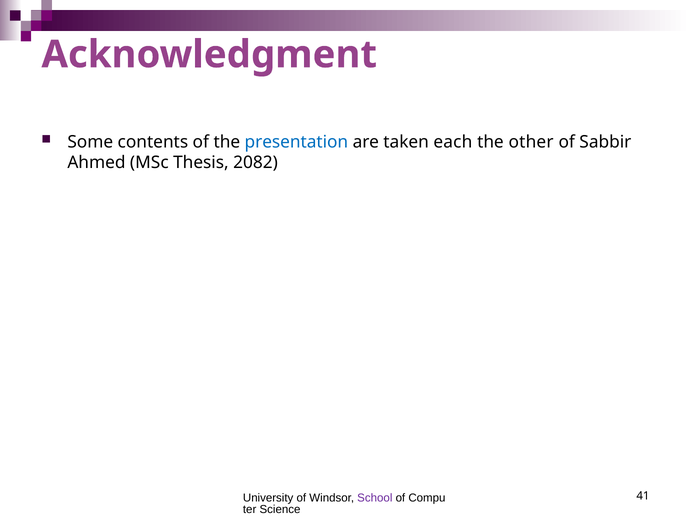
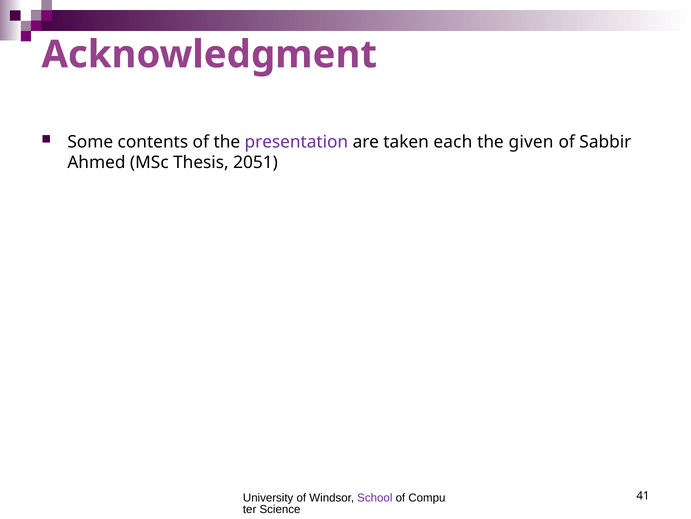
presentation colour: blue -> purple
other: other -> given
2082: 2082 -> 2051
